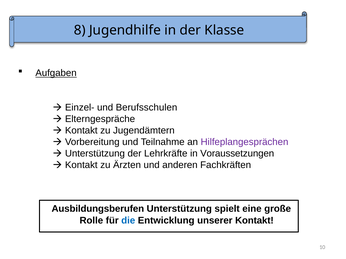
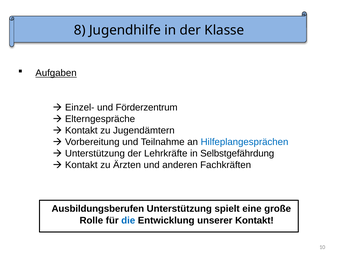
Berufsschulen: Berufsschulen -> Förderzentrum
Hilfeplangesprächen colour: purple -> blue
Voraussetzungen: Voraussetzungen -> Selbstgefährdung
